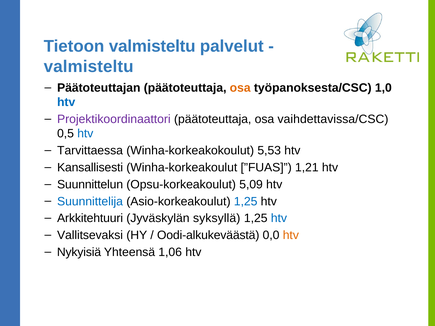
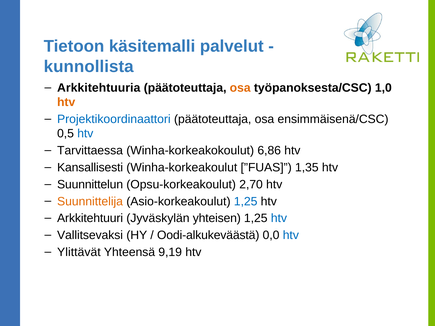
Tietoon valmisteltu: valmisteltu -> käsitemalli
valmisteltu at (89, 67): valmisteltu -> kunnollista
Päätoteuttajan: Päätoteuttajan -> Arkkitehtuuria
htv at (66, 102) colour: blue -> orange
Projektikoordinaattori colour: purple -> blue
vaihdettavissa/CSC: vaihdettavissa/CSC -> ensimmäisenä/CSC
5,53: 5,53 -> 6,86
1,21: 1,21 -> 1,35
5,09: 5,09 -> 2,70
Suunnittelija colour: blue -> orange
syksyllä: syksyllä -> yhteisen
htv at (291, 235) colour: orange -> blue
Nykyisiä: Nykyisiä -> Ylittävät
1,06: 1,06 -> 9,19
